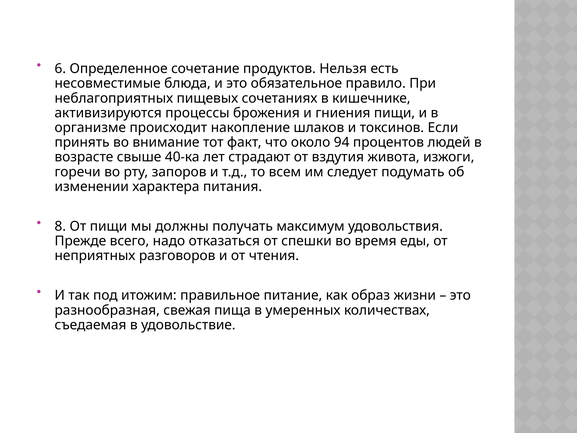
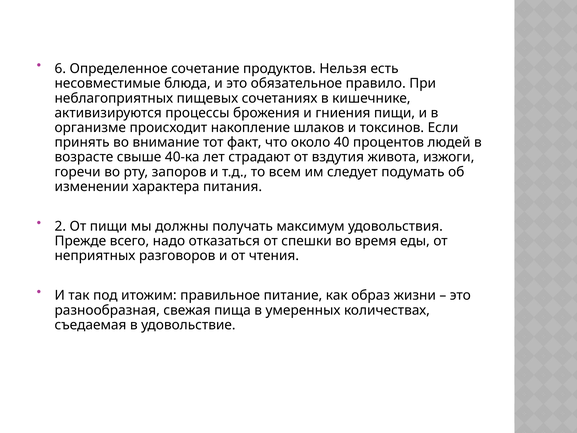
94: 94 -> 40
8: 8 -> 2
